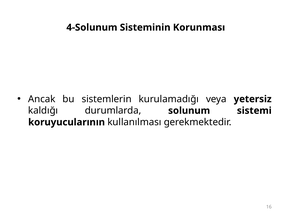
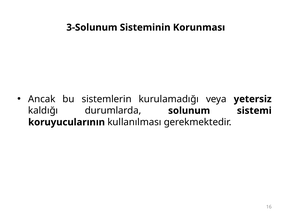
4-Solunum: 4-Solunum -> 3-Solunum
